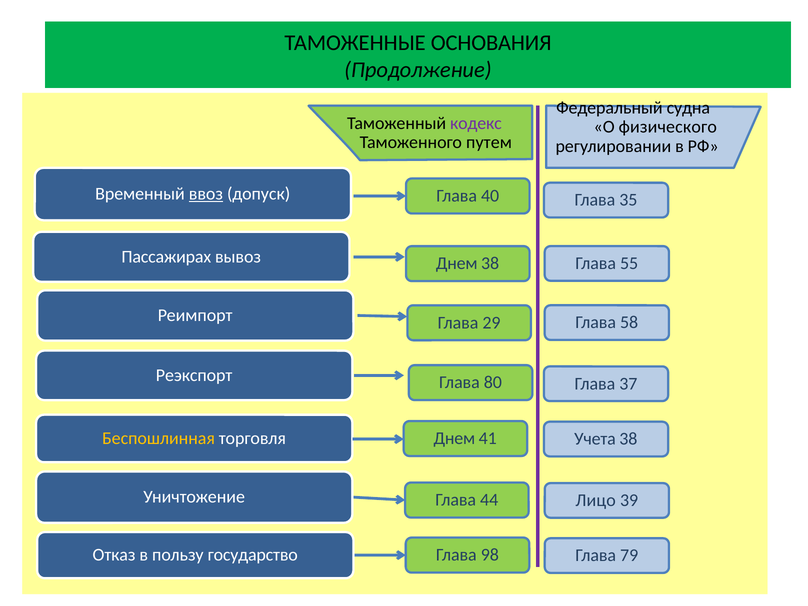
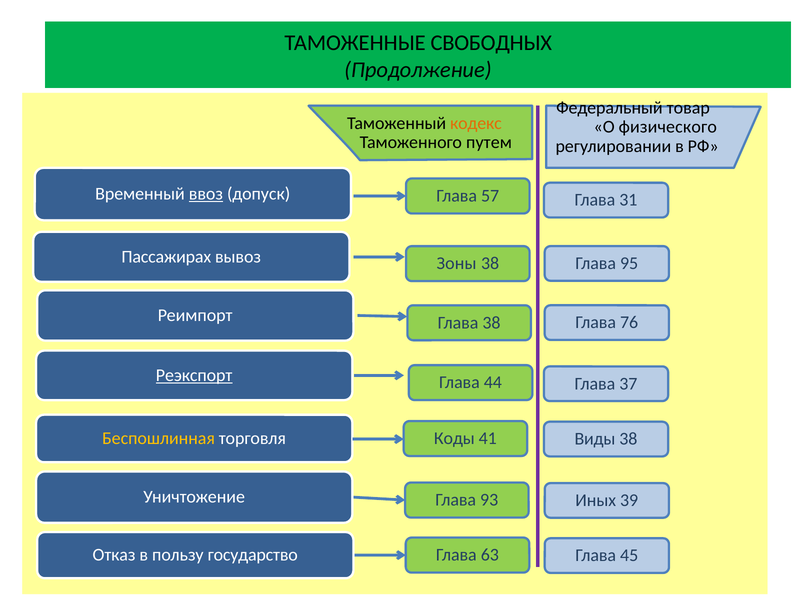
ОСНОВАНИЯ: ОСНОВАНИЯ -> СВОБОДНЫХ
судна: судна -> товар
кодекс colour: purple -> orange
40: 40 -> 57
35: 35 -> 31
55: 55 -> 95
Днем at (457, 263): Днем -> Зоны
58: 58 -> 76
Глава 29: 29 -> 38
Реэкспорт underline: none -> present
80: 80 -> 44
Днем at (454, 438): Днем -> Коды
Учета: Учета -> Виды
44: 44 -> 93
Лицо: Лицо -> Иных
98: 98 -> 63
79: 79 -> 45
